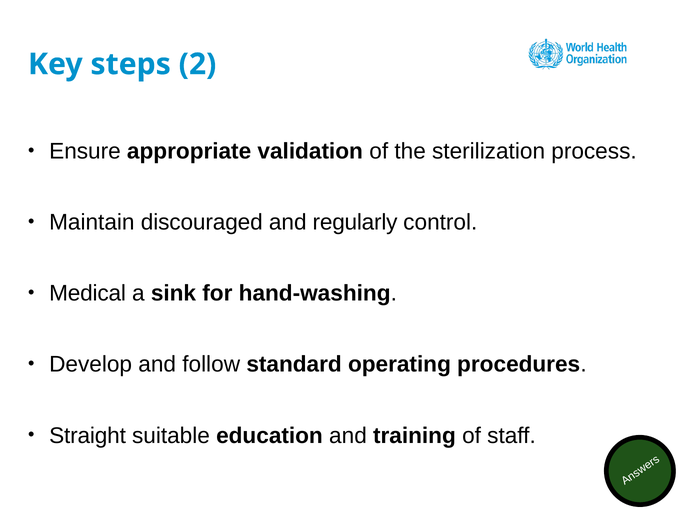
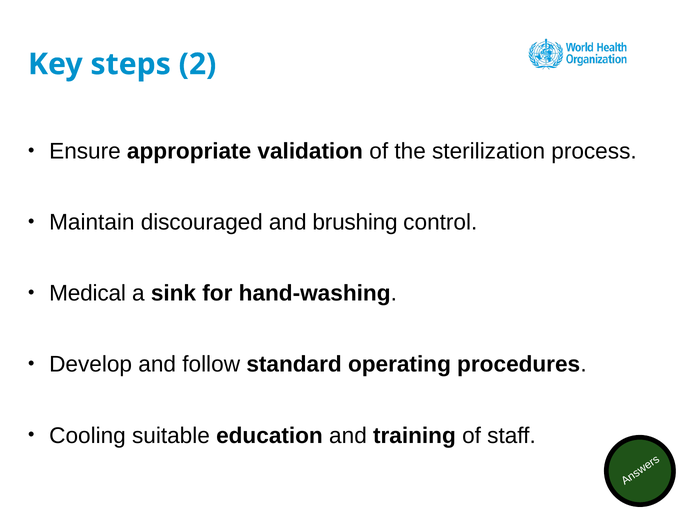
regularly: regularly -> brushing
Straight: Straight -> Cooling
